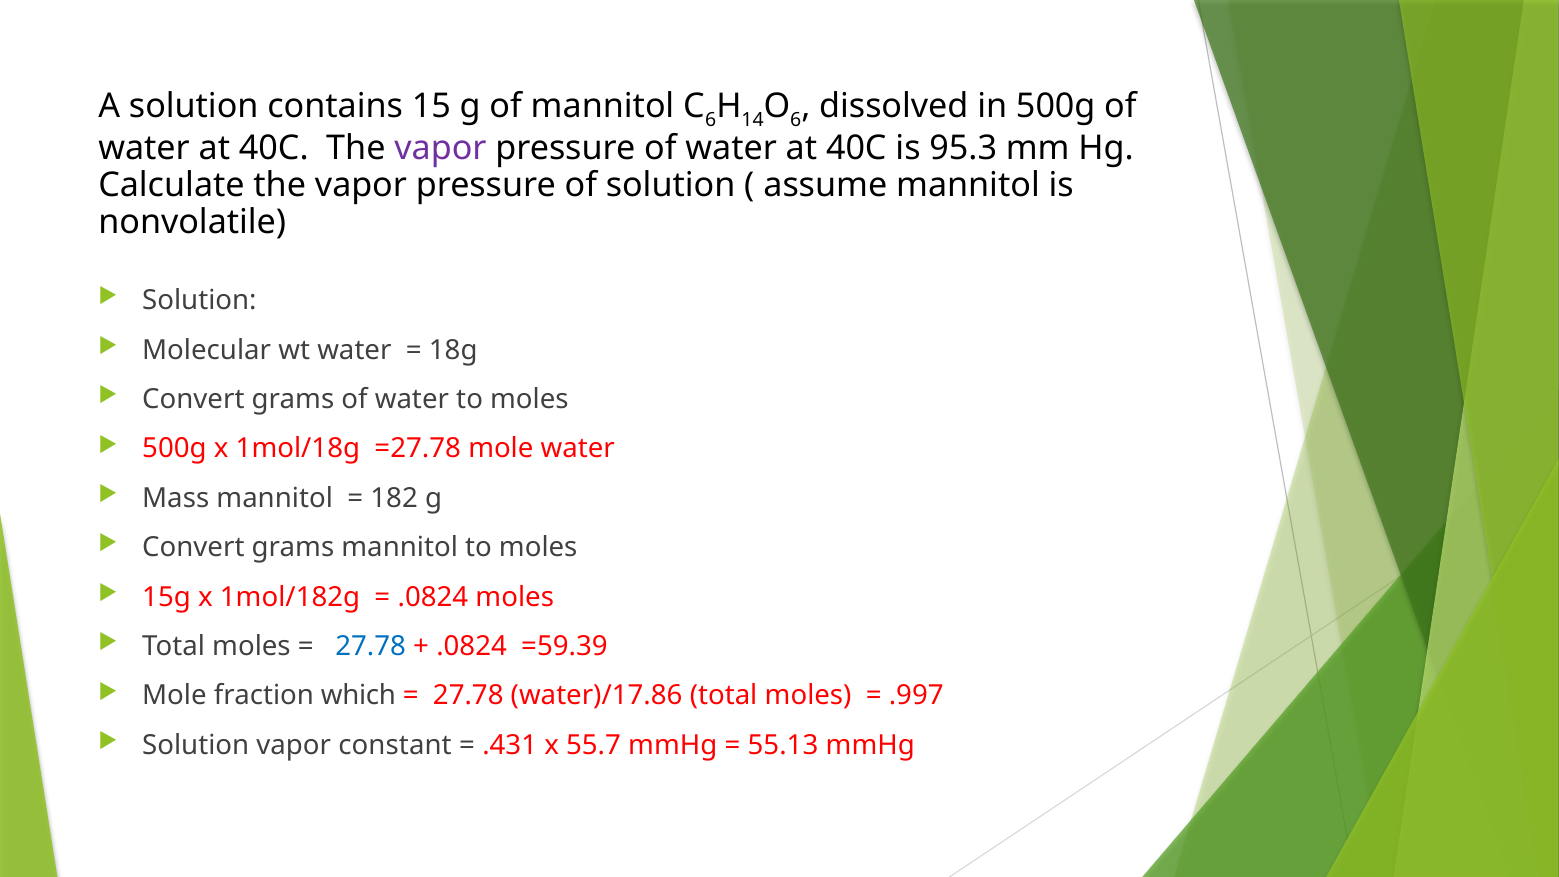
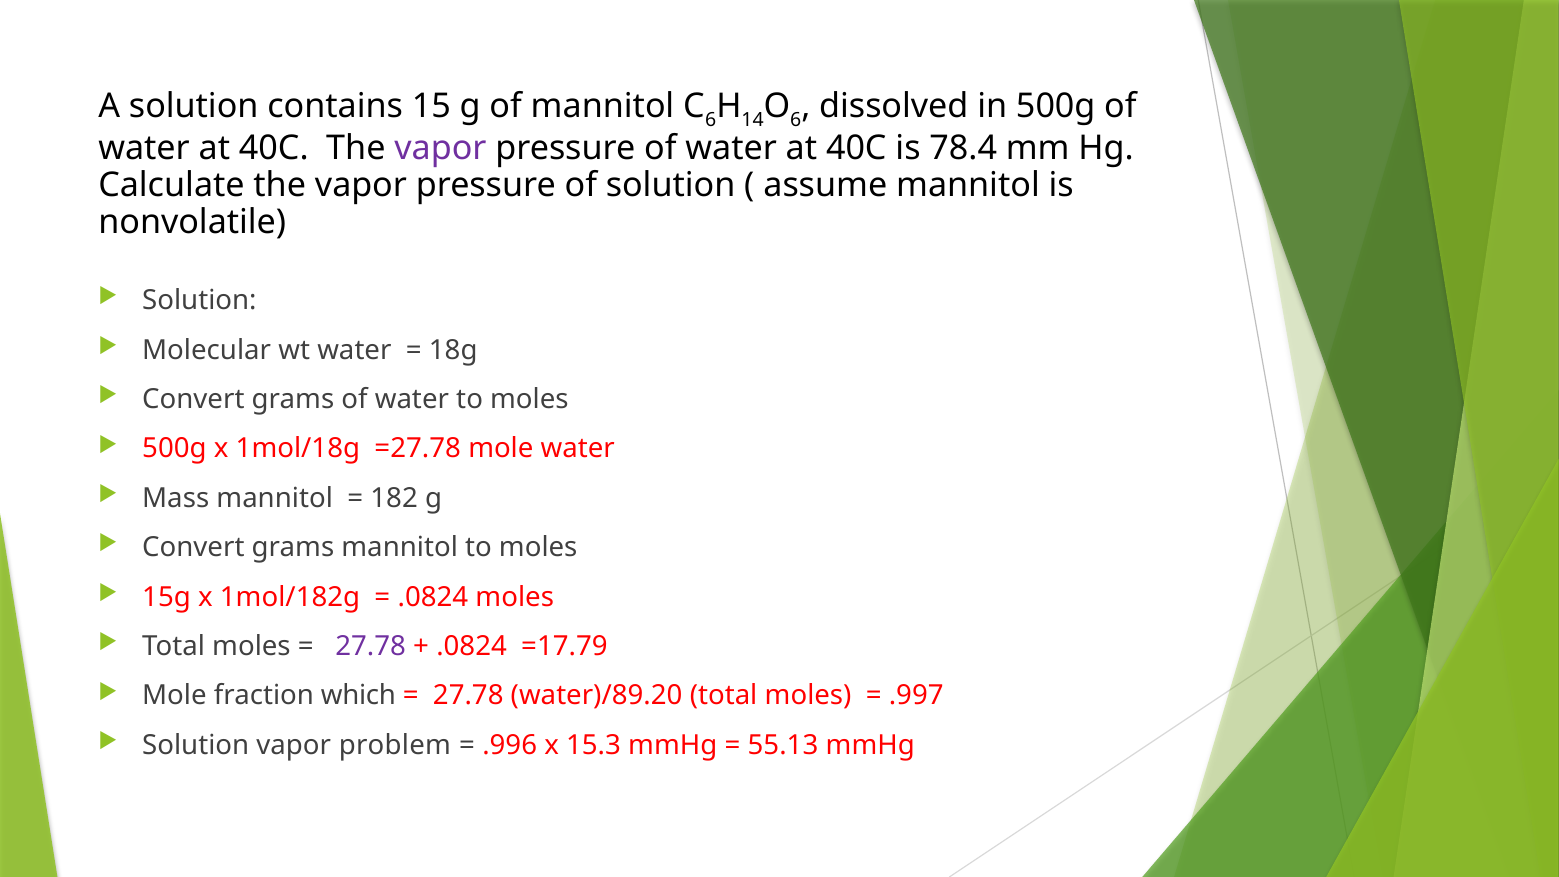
95.3: 95.3 -> 78.4
27.78 at (371, 646) colour: blue -> purple
=59.39: =59.39 -> =17.79
water)/17.86: water)/17.86 -> water)/89.20
constant: constant -> problem
.431: .431 -> .996
55.7: 55.7 -> 15.3
